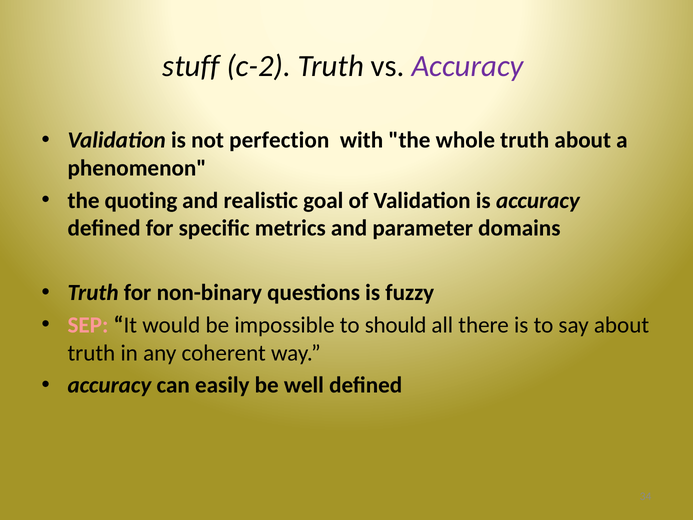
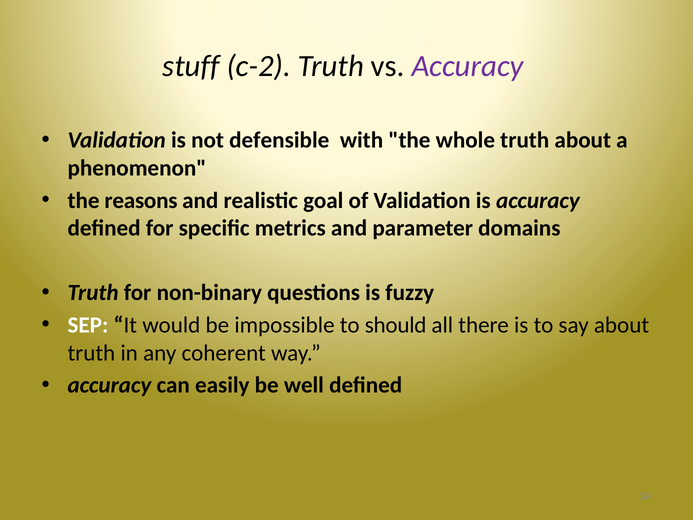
perfection: perfection -> defensible
quoting: quoting -> reasons
SEP colour: pink -> white
